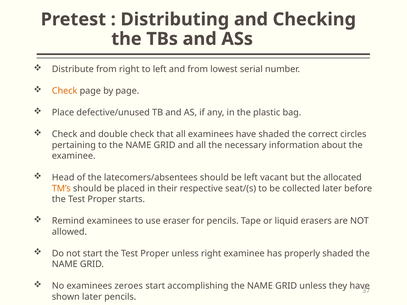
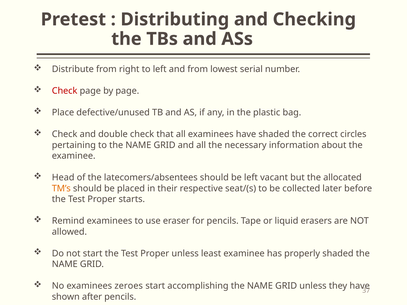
Check at (65, 91) colour: orange -> red
unless right: right -> least
shown later: later -> after
